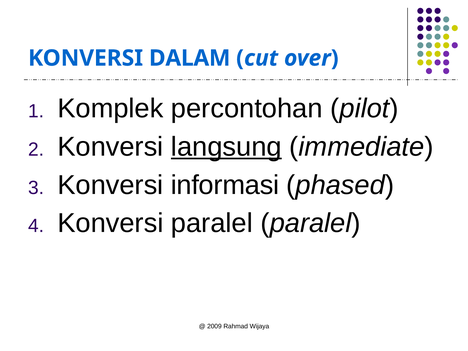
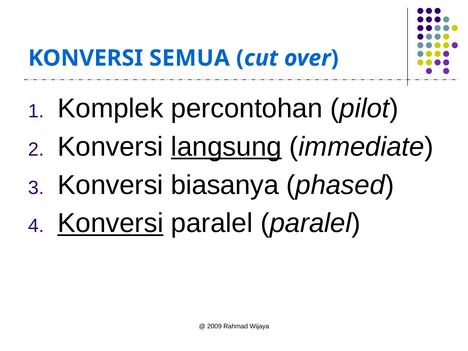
DALAM: DALAM -> SEMUA
informasi: informasi -> biasanya
Konversi at (110, 223) underline: none -> present
